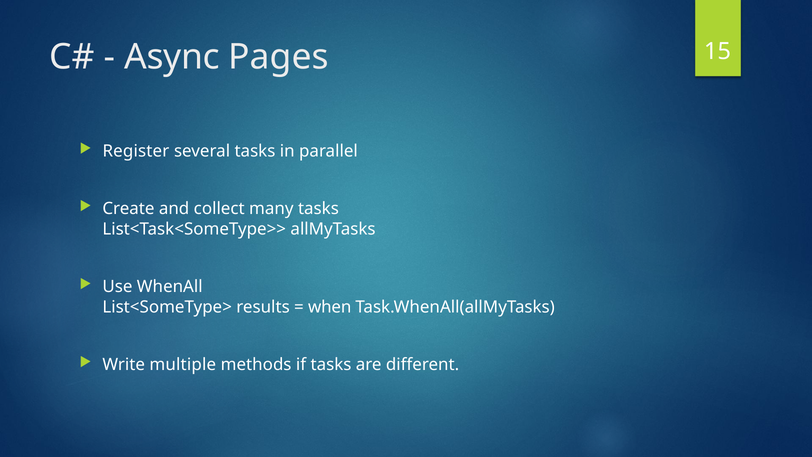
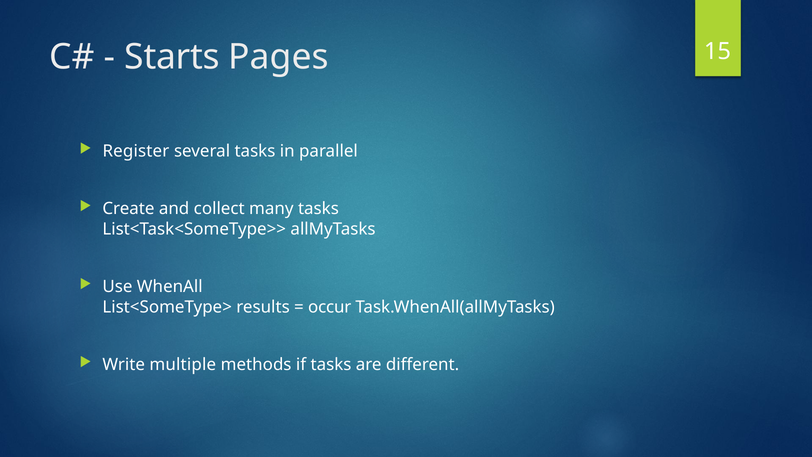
Async: Async -> Starts
when: when -> occur
